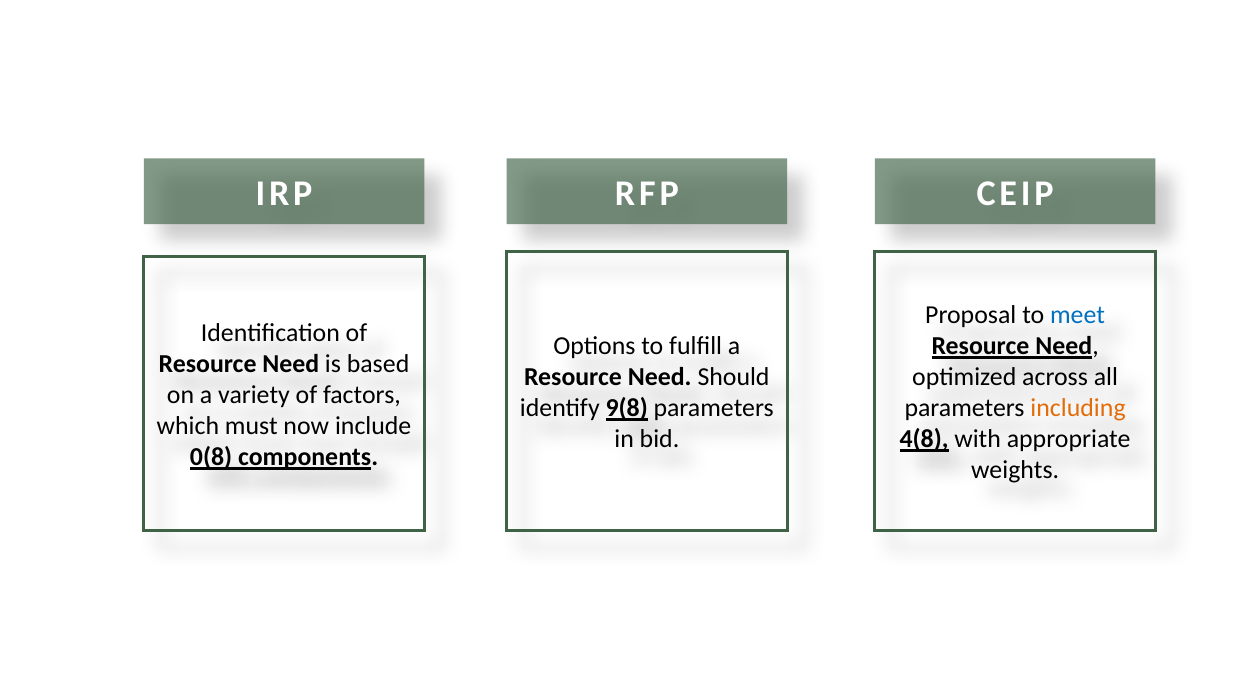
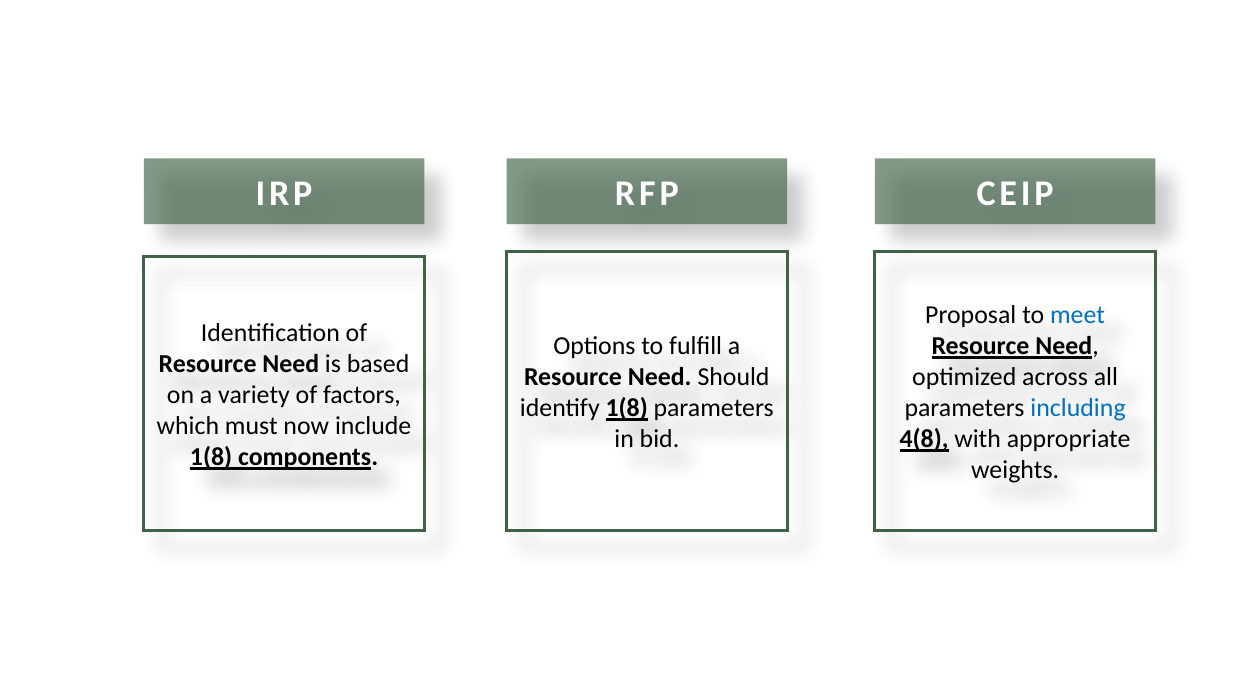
identify 9(8: 9(8 -> 1(8
including colour: orange -> blue
0(8 at (211, 457): 0(8 -> 1(8
